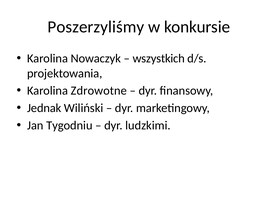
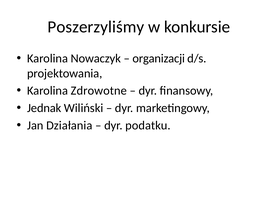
wszystkich: wszystkich -> organizacji
Tygodniu: Tygodniu -> Działania
ludzkimi: ludzkimi -> podatku
